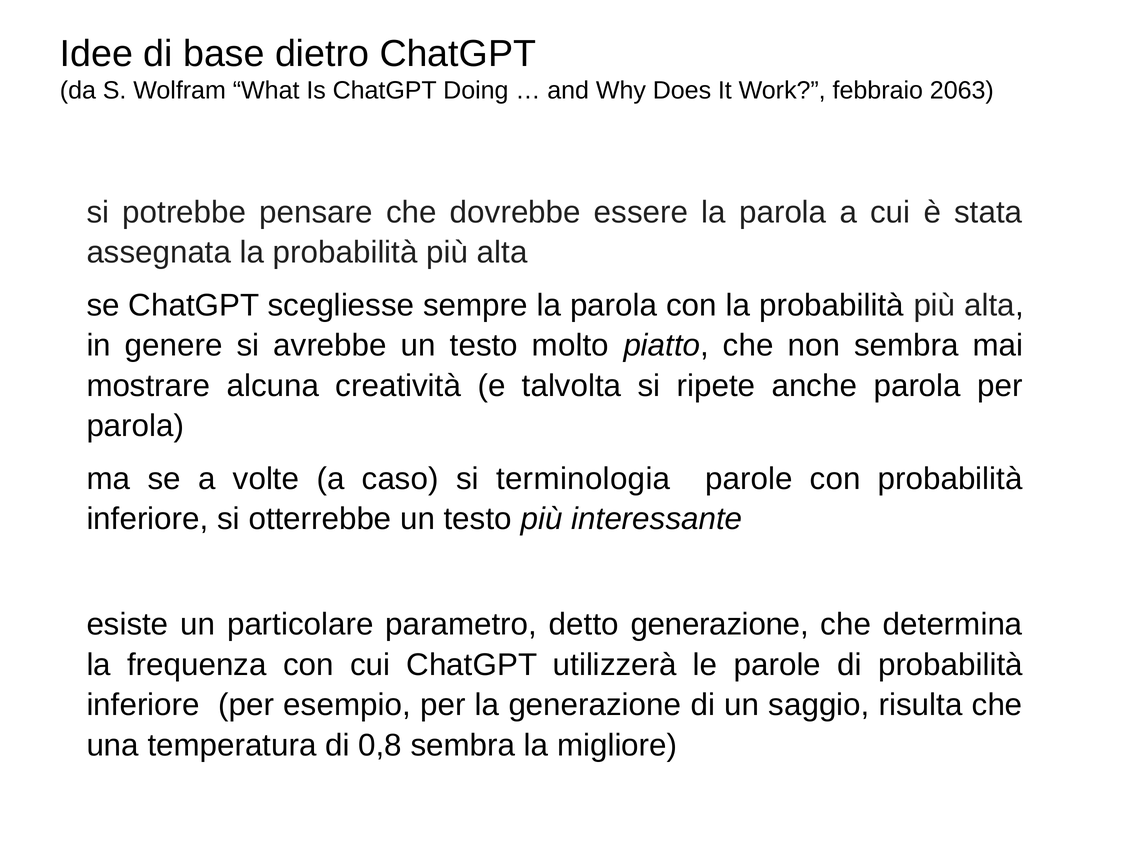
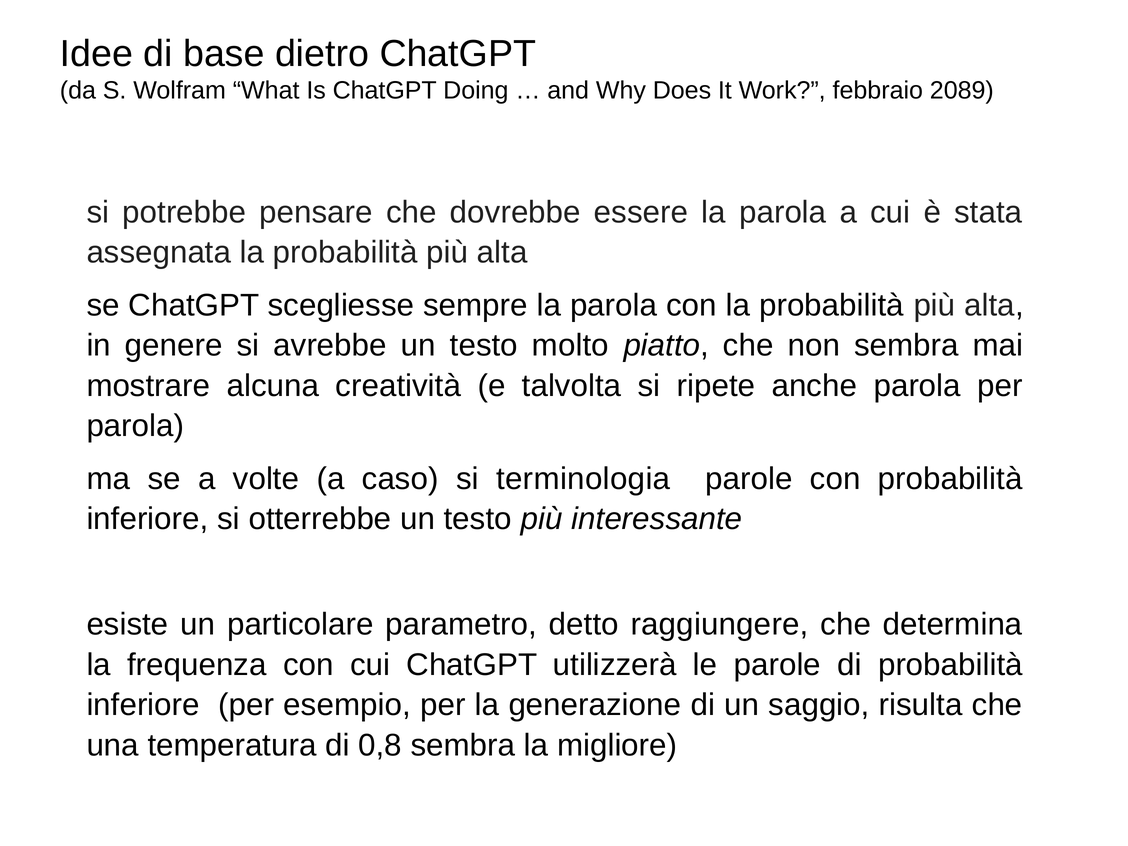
2063: 2063 -> 2089
detto generazione: generazione -> raggiungere
